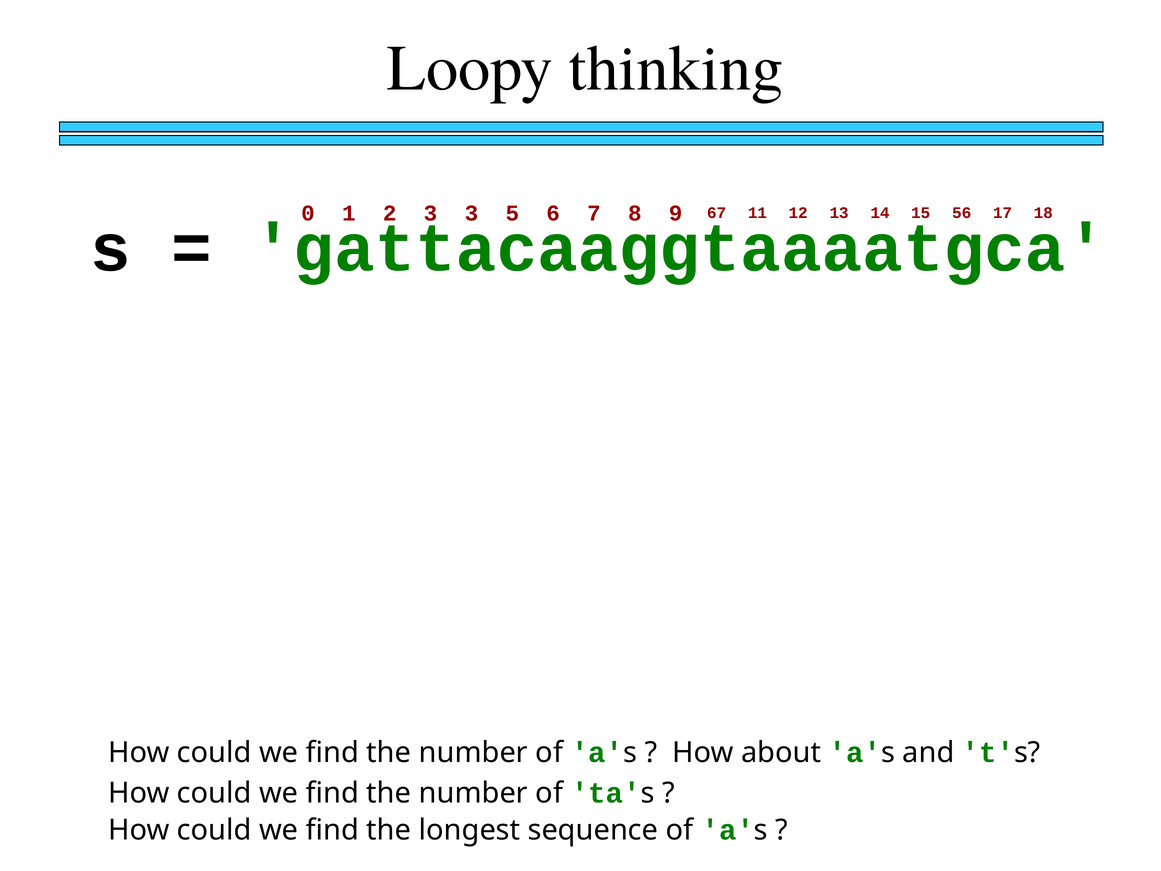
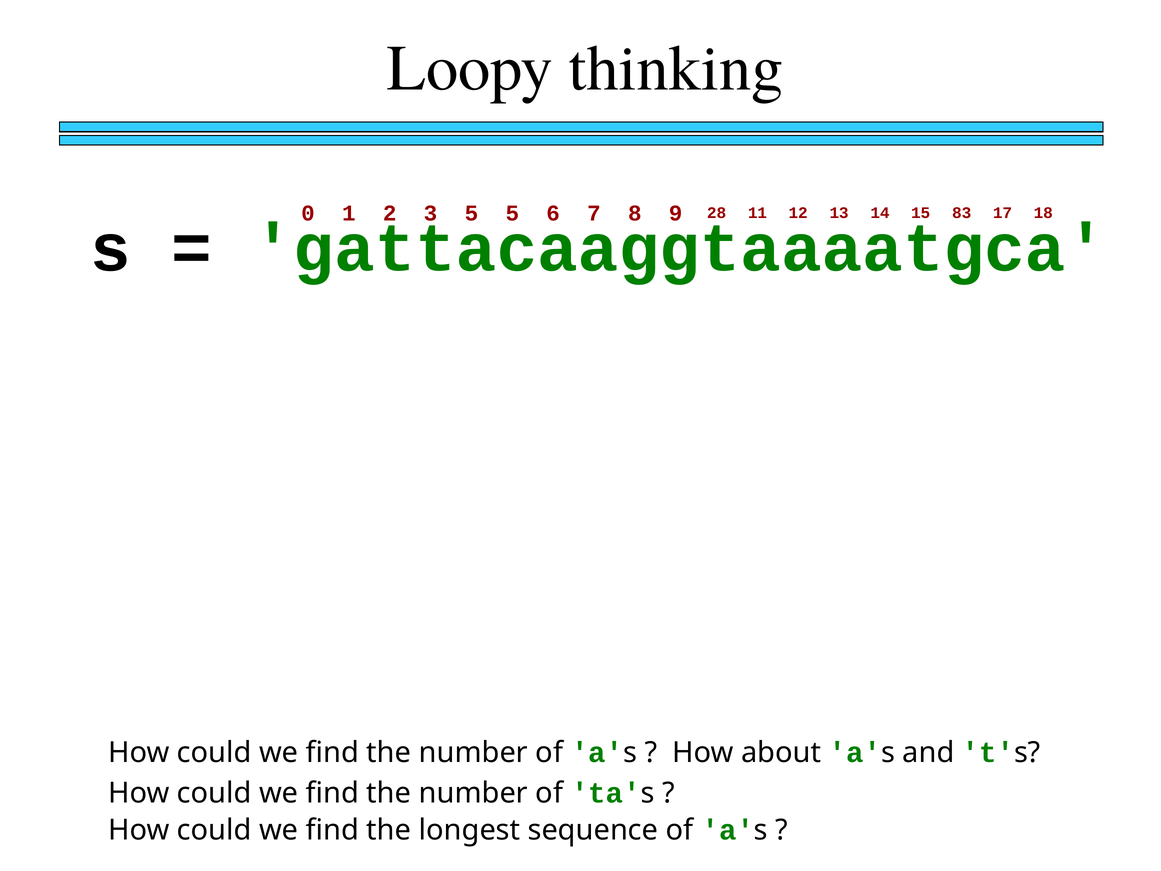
3 3: 3 -> 5
67: 67 -> 28
56: 56 -> 83
